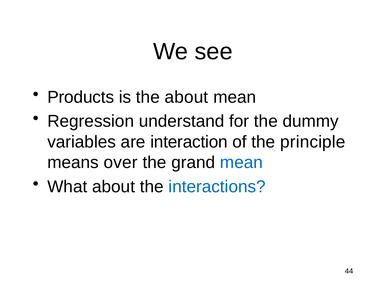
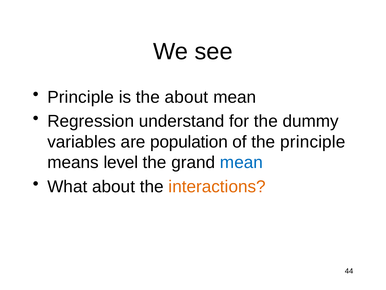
Products at (81, 97): Products -> Principle
interaction: interaction -> population
over: over -> level
interactions colour: blue -> orange
